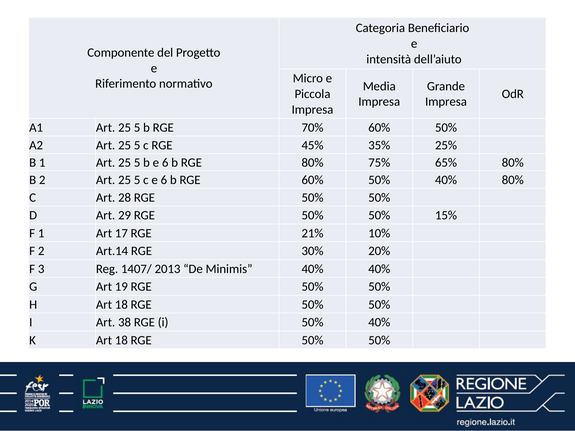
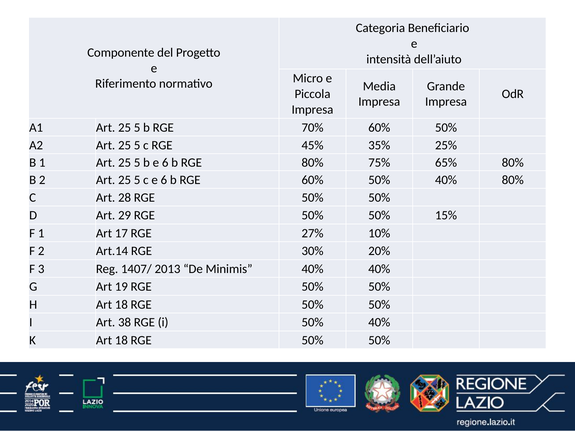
21%: 21% -> 27%
